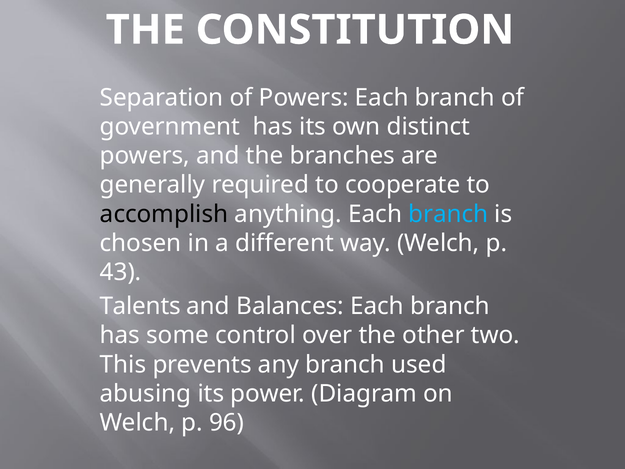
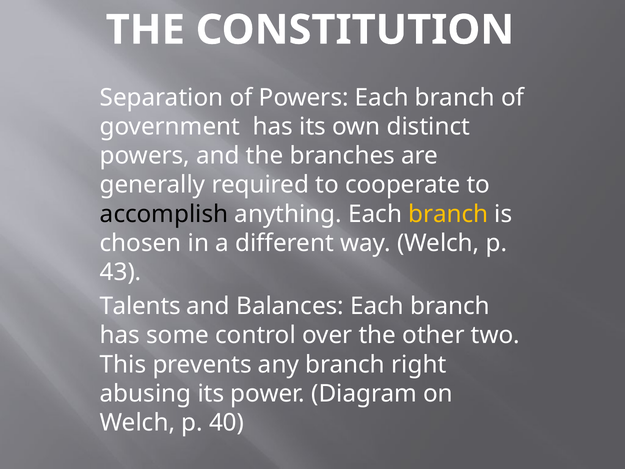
branch at (448, 214) colour: light blue -> yellow
used: used -> right
96: 96 -> 40
